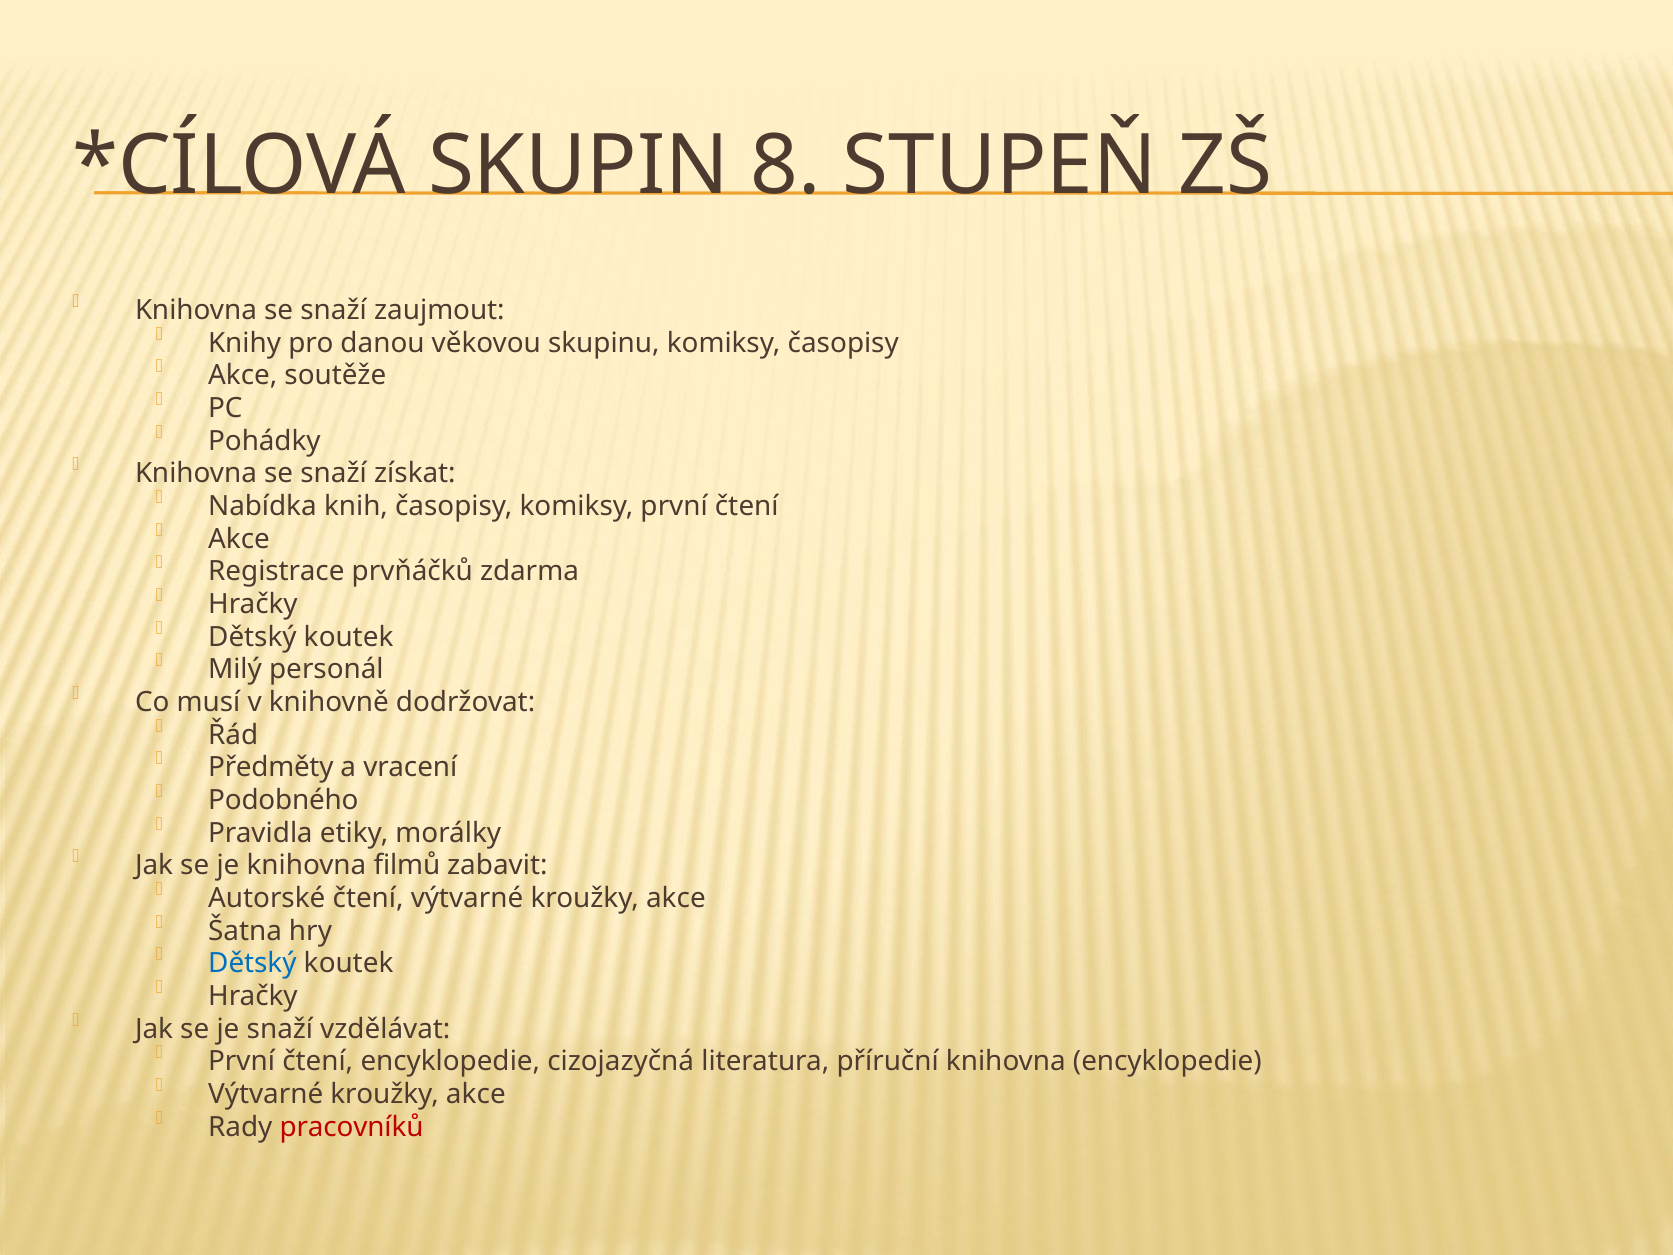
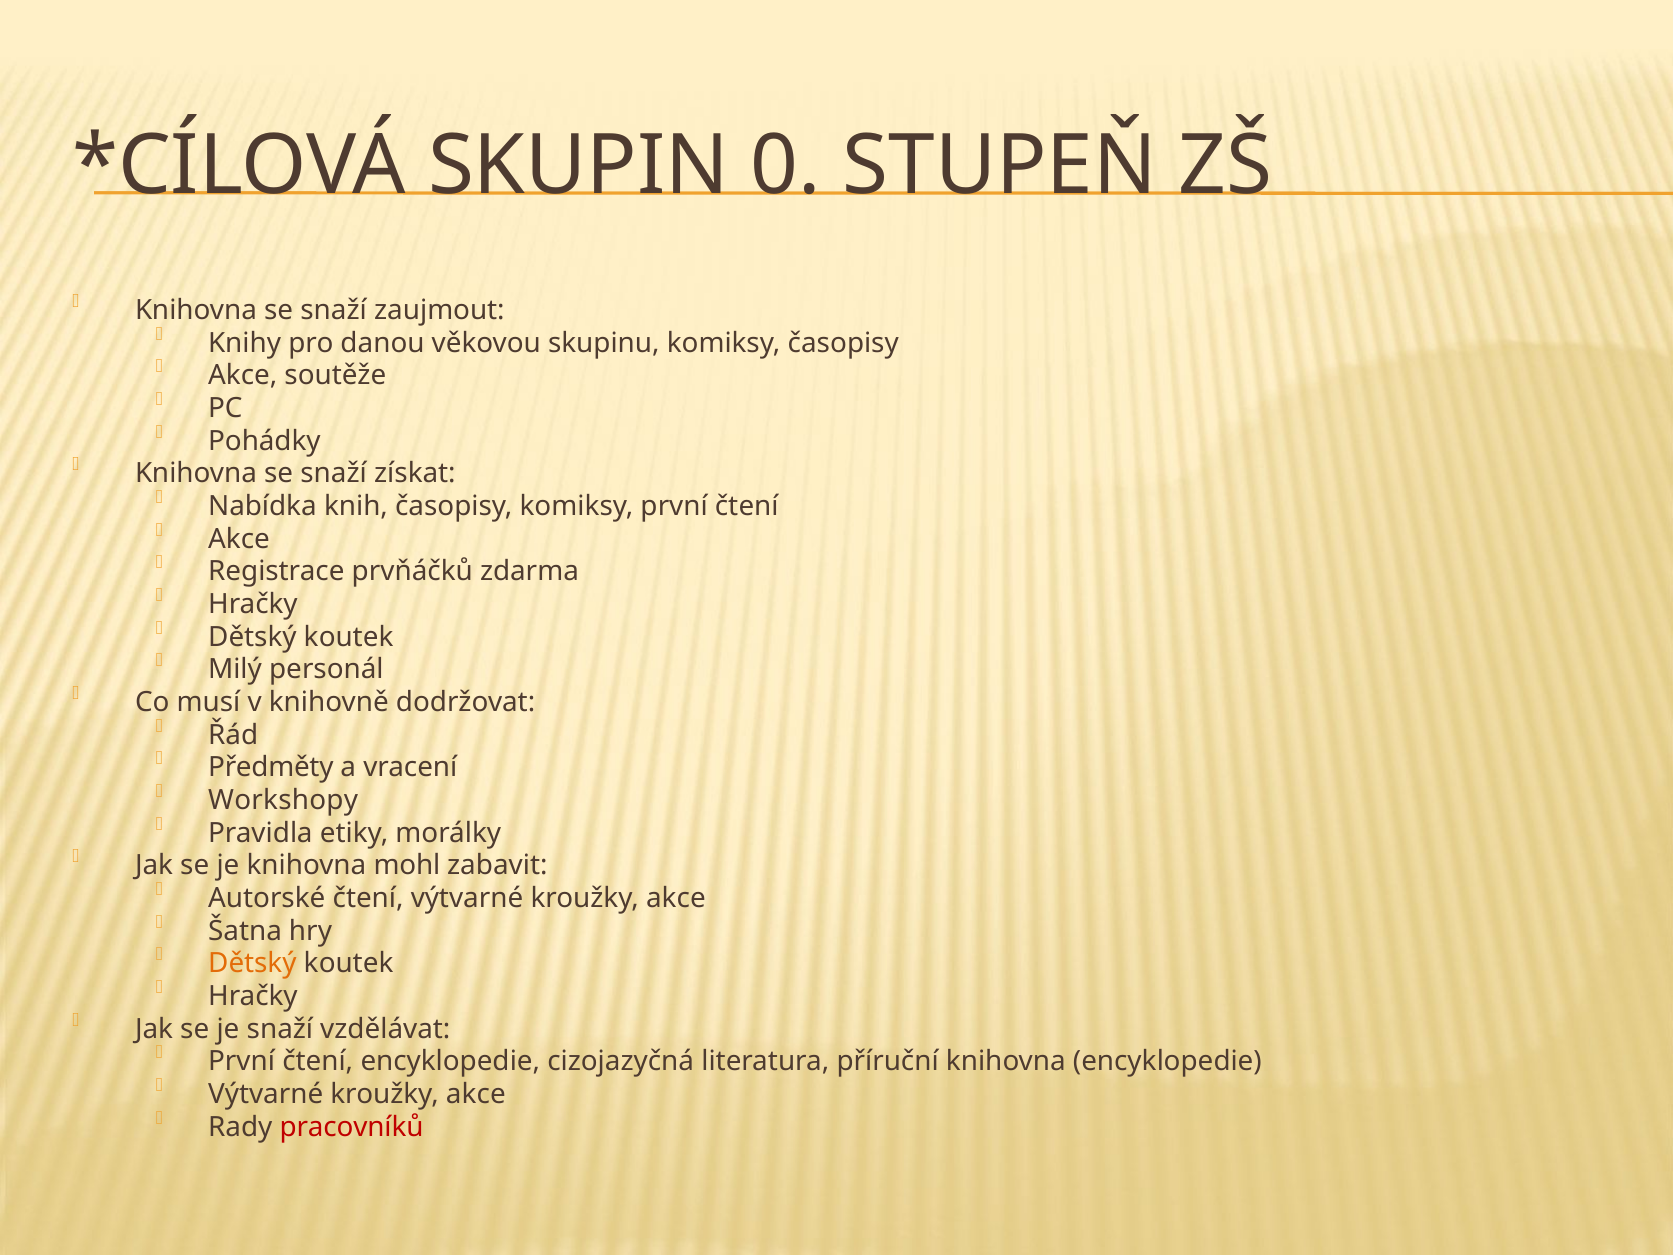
8: 8 -> 0
Podobného: Podobného -> Workshopy
filmů: filmů -> mohl
Dětský at (252, 964) colour: blue -> orange
